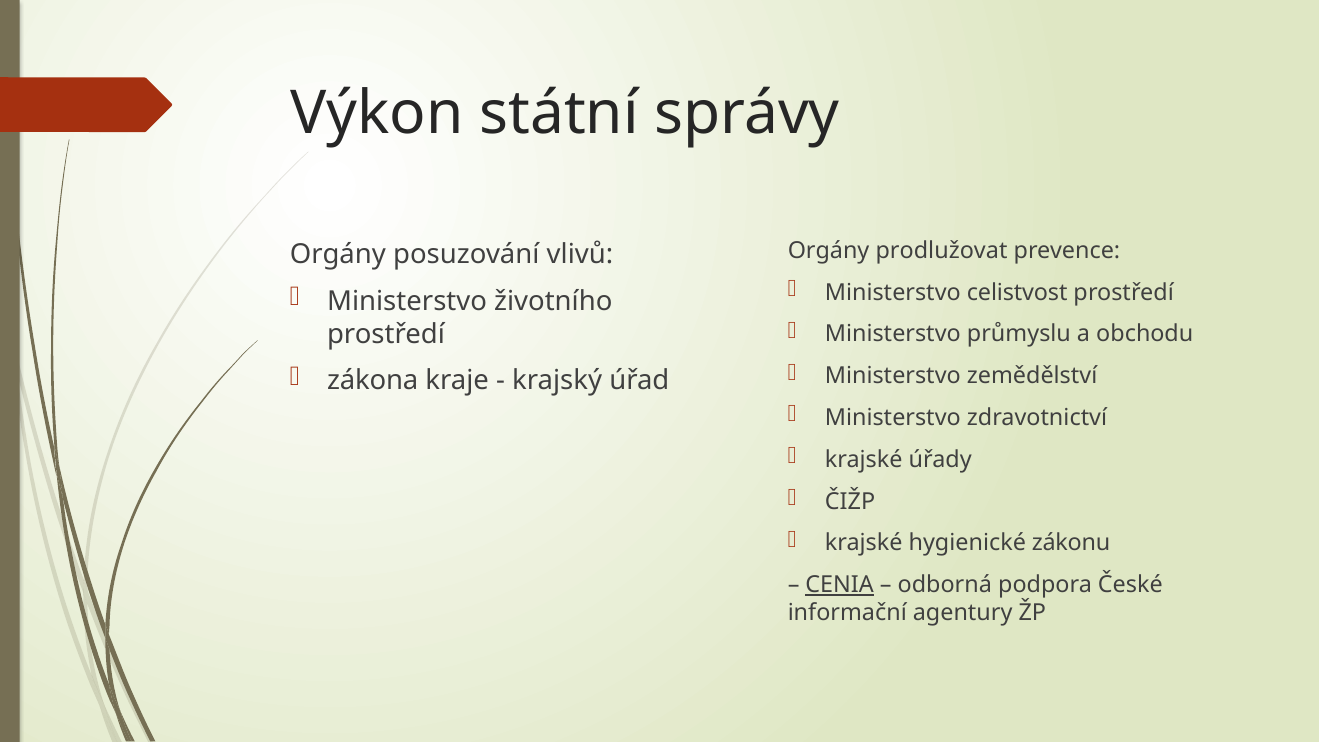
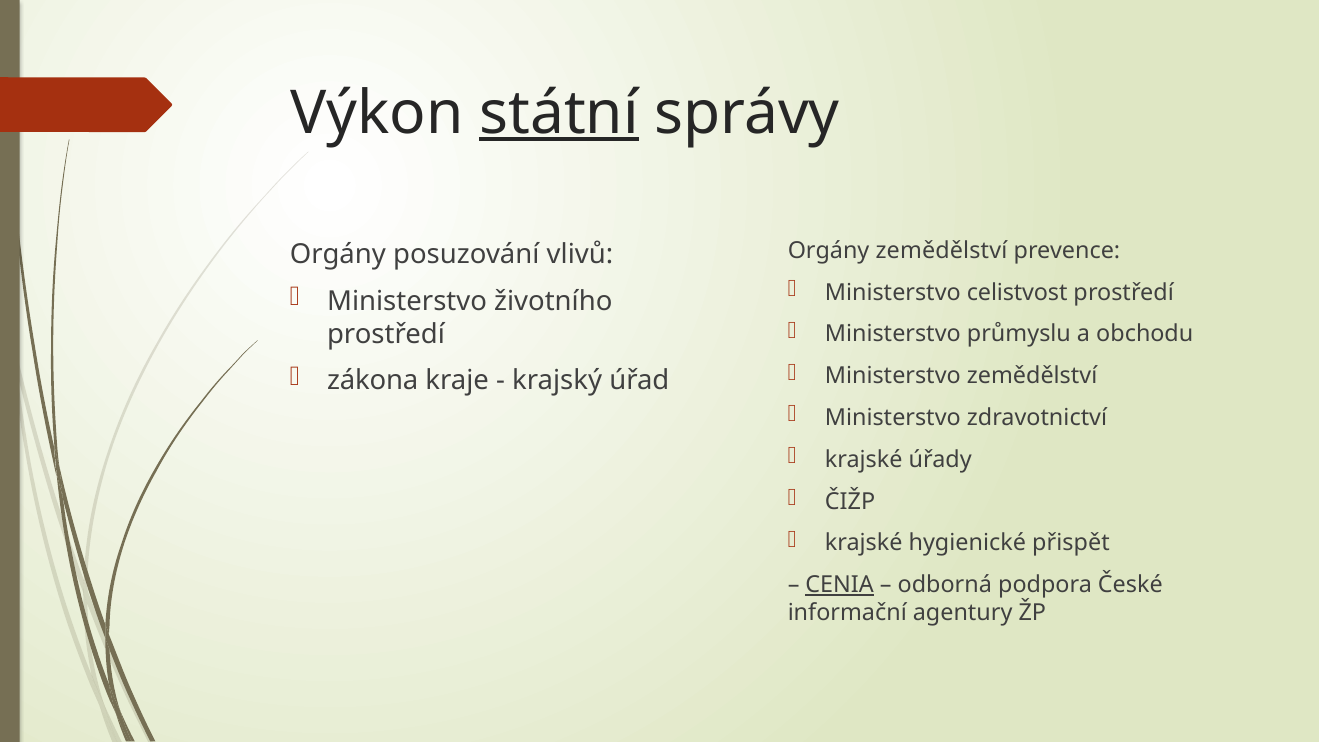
státní underline: none -> present
Orgány prodlužovat: prodlužovat -> zemědělství
zákonu: zákonu -> přispět
